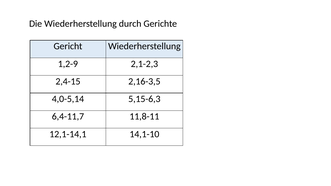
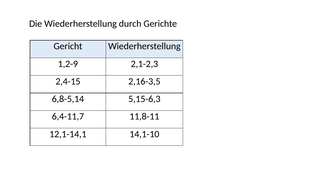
4,0-5,14: 4,0-5,14 -> 6,8-5,14
